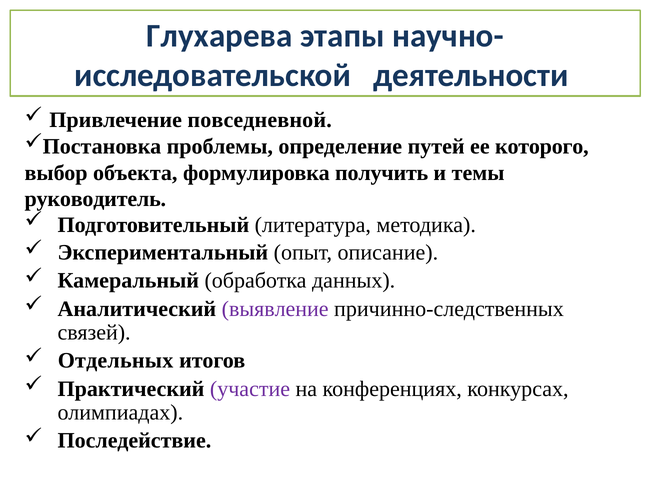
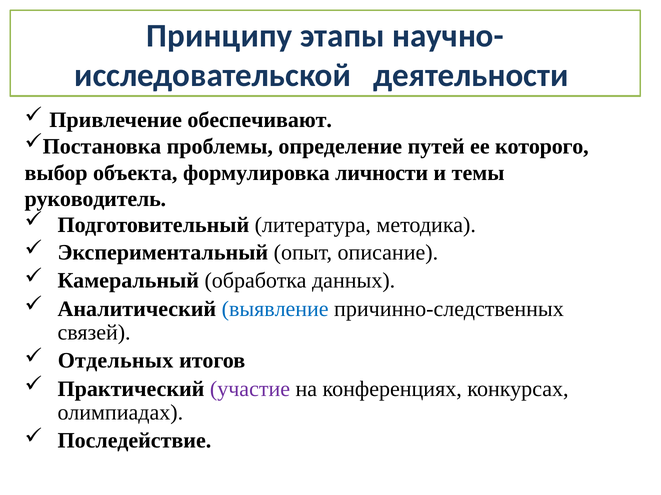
Глухарева: Глухарева -> Принципу
повседневной: повседневной -> обеспечивают
получить: получить -> личности
выявление colour: purple -> blue
